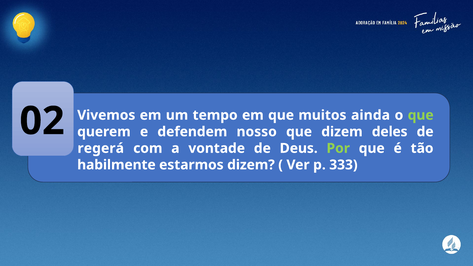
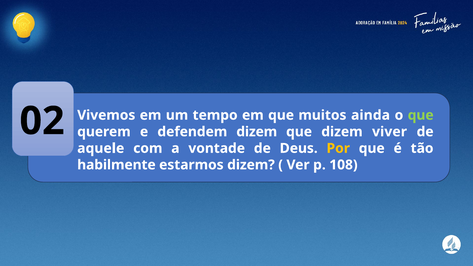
defendem nosso: nosso -> dizem
deles: deles -> viver
regerá: regerá -> aquele
Por colour: light green -> yellow
333: 333 -> 108
